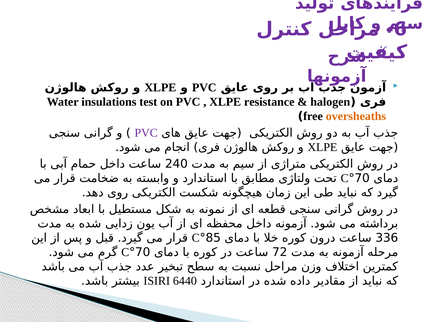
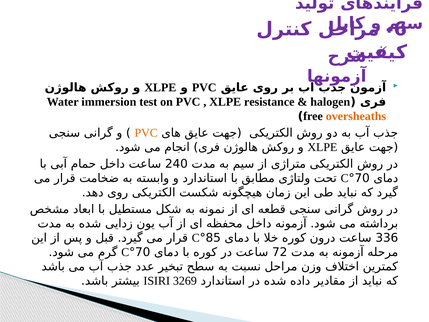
insulations: insulations -> immersion
PVC at (146, 133) colour: purple -> orange
6440: 6440 -> 3269
